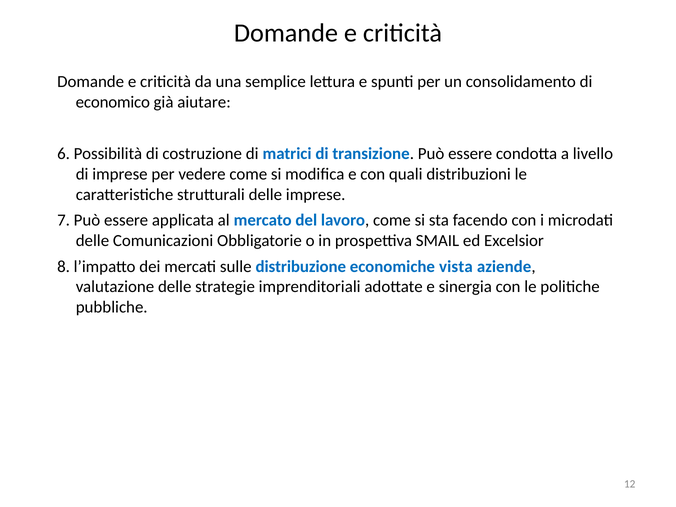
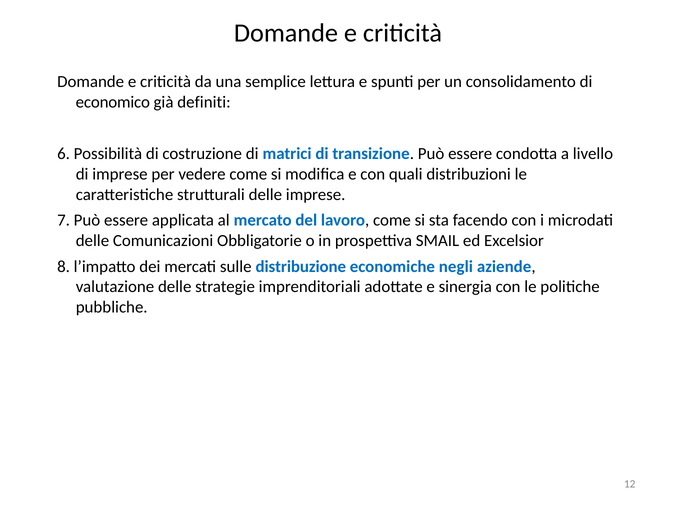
aiutare: aiutare -> definiti
vista: vista -> negli
